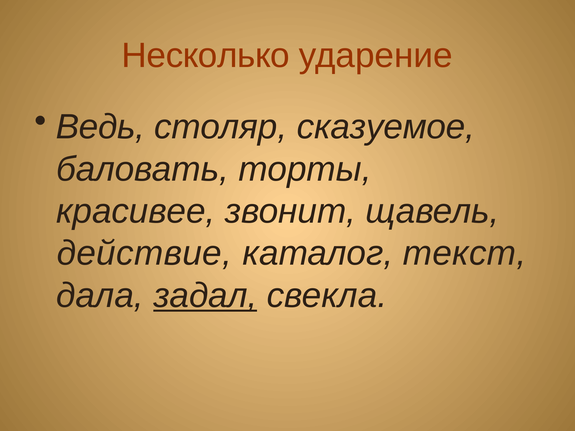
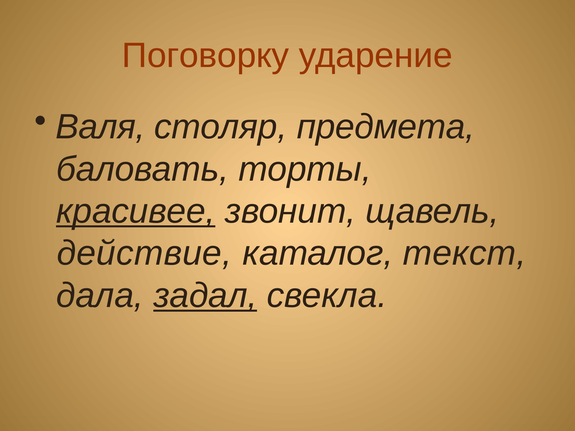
Несколько: Несколько -> Поговорку
Ведь: Ведь -> Валя
сказуемое: сказуемое -> предмета
красивее underline: none -> present
